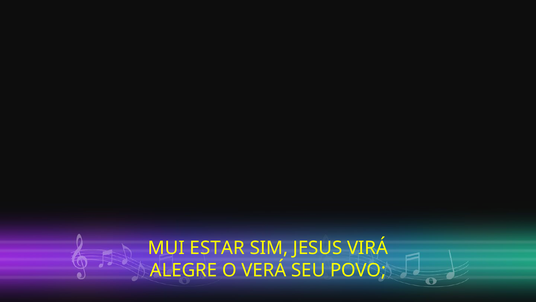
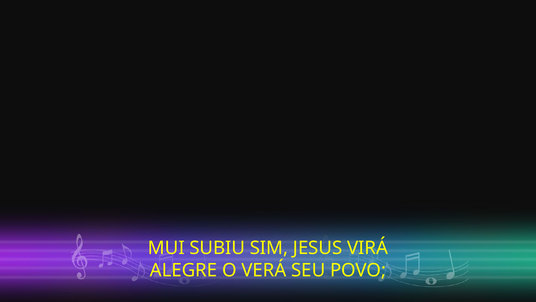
ESTAR: ESTAR -> SUBIU
